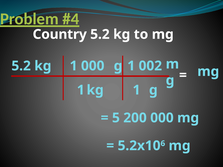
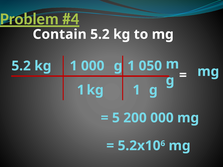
Country: Country -> Contain
002: 002 -> 050
